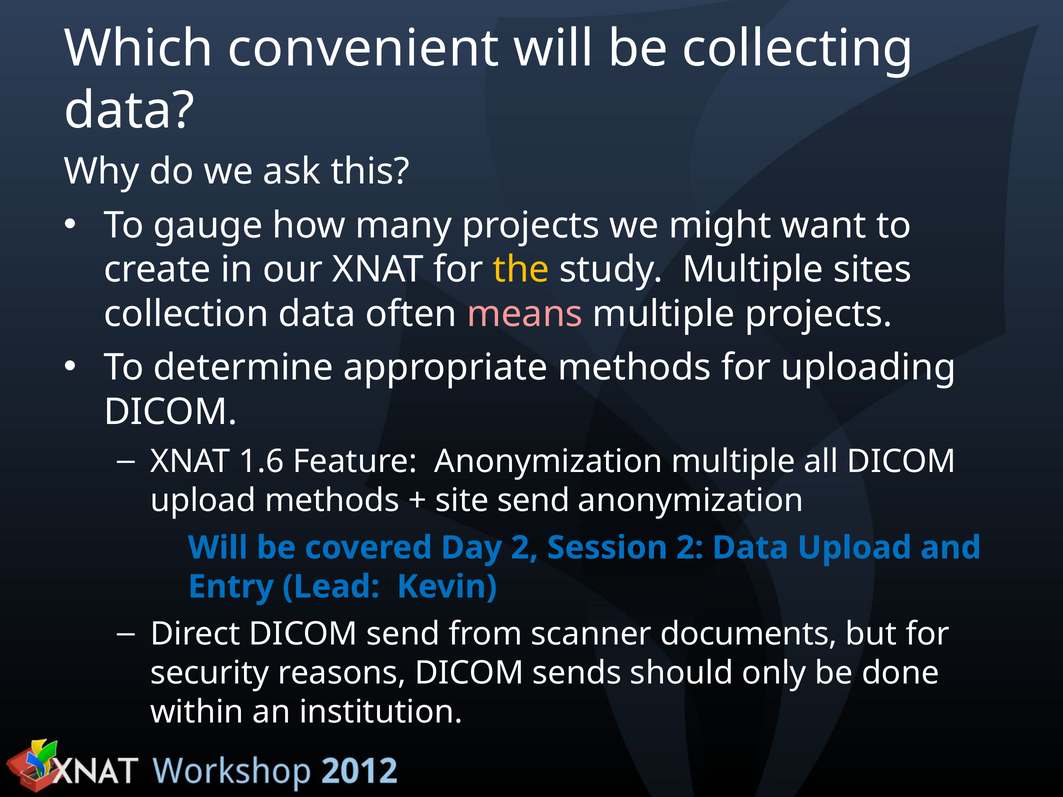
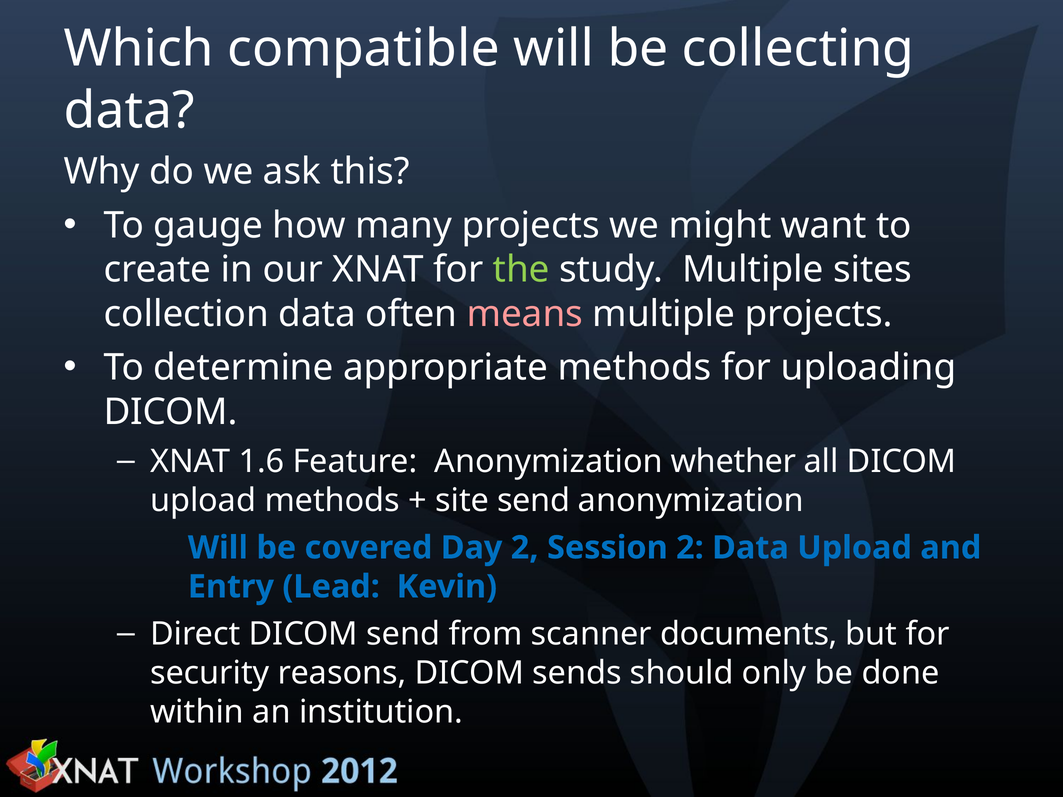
convenient: convenient -> compatible
the colour: yellow -> light green
Anonymization multiple: multiple -> whether
